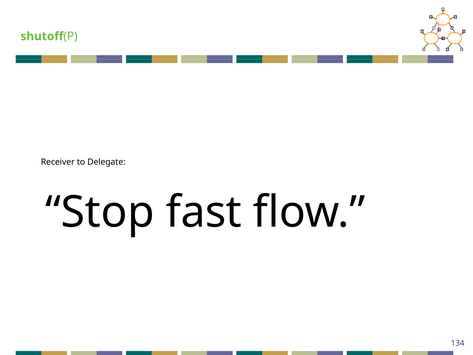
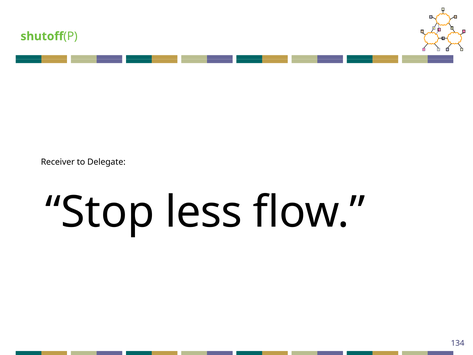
fast: fast -> less
